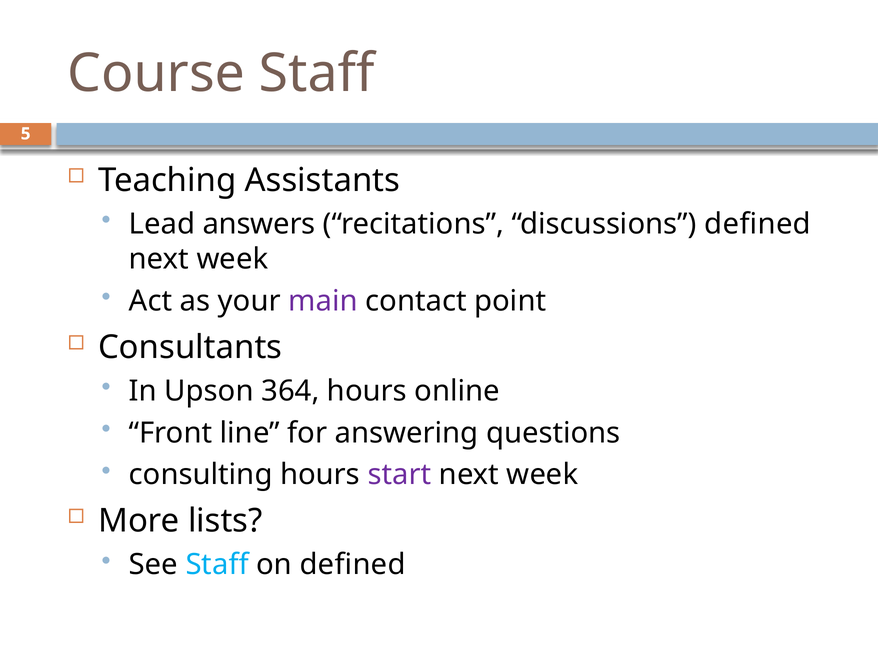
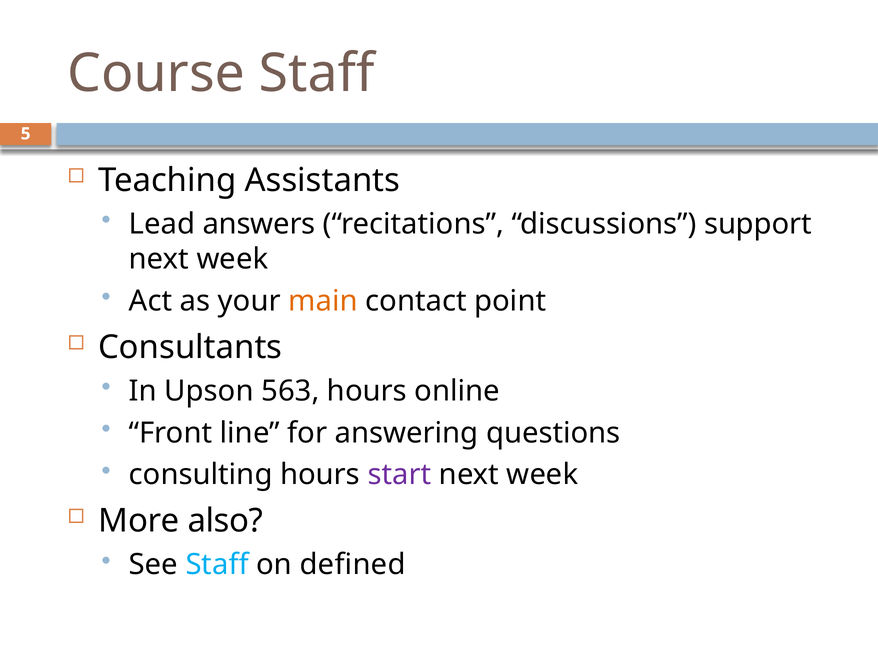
discussions defined: defined -> support
main colour: purple -> orange
364: 364 -> 563
lists: lists -> also
